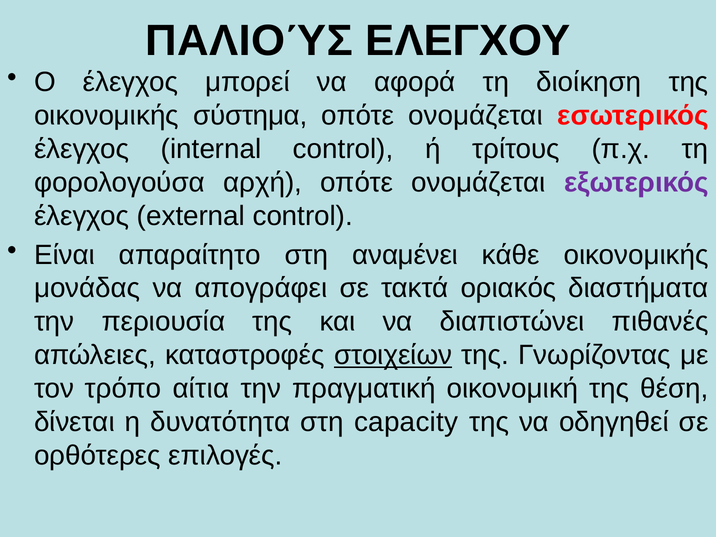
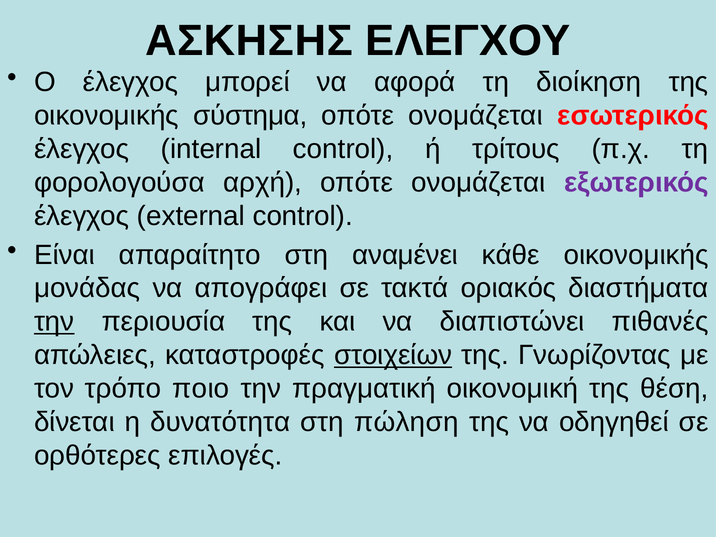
ΠΑΛΙΟΎΣ: ΠΑΛΙΟΎΣ -> ΑΣΚΗΣΗΣ
την at (54, 322) underline: none -> present
αίτια: αίτια -> ποιο
capacity: capacity -> πώληση
